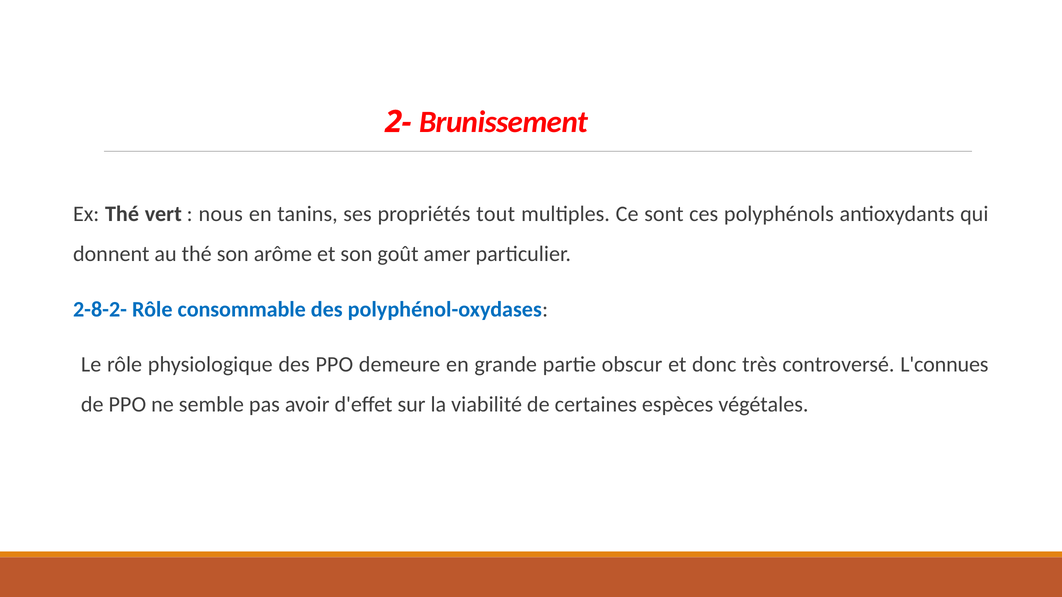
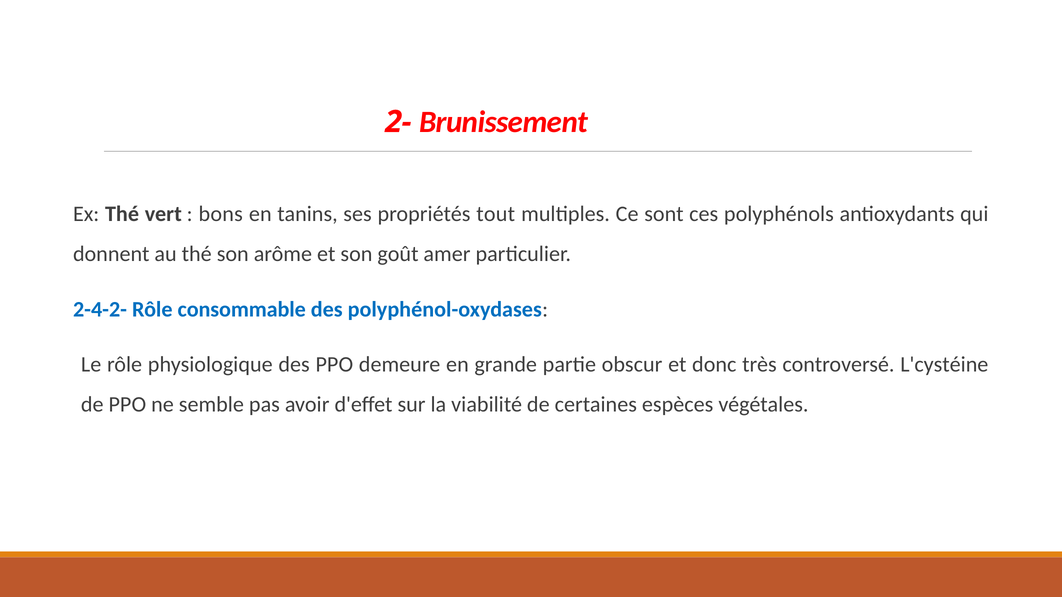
nous: nous -> bons
2-8-2-: 2-8-2- -> 2-4-2-
L'connues: L'connues -> L'cystéine
